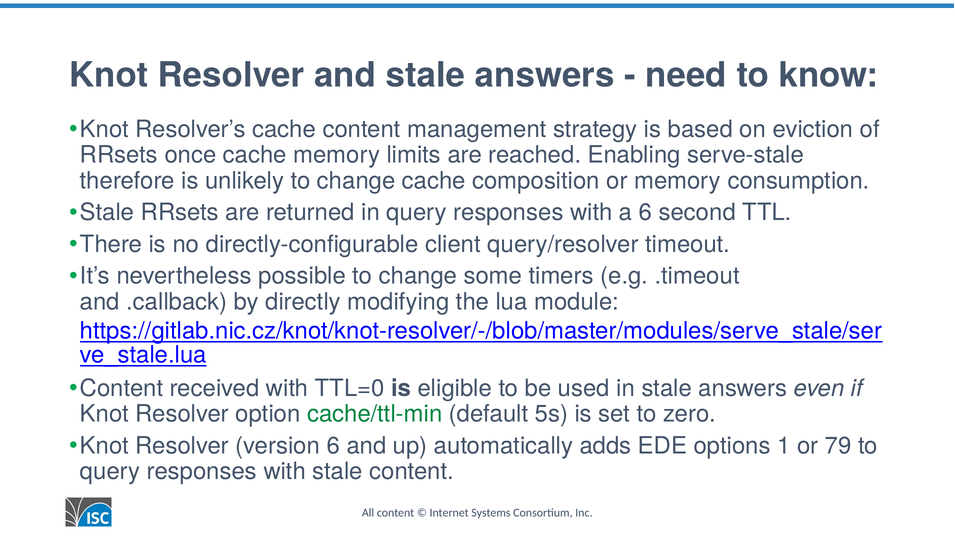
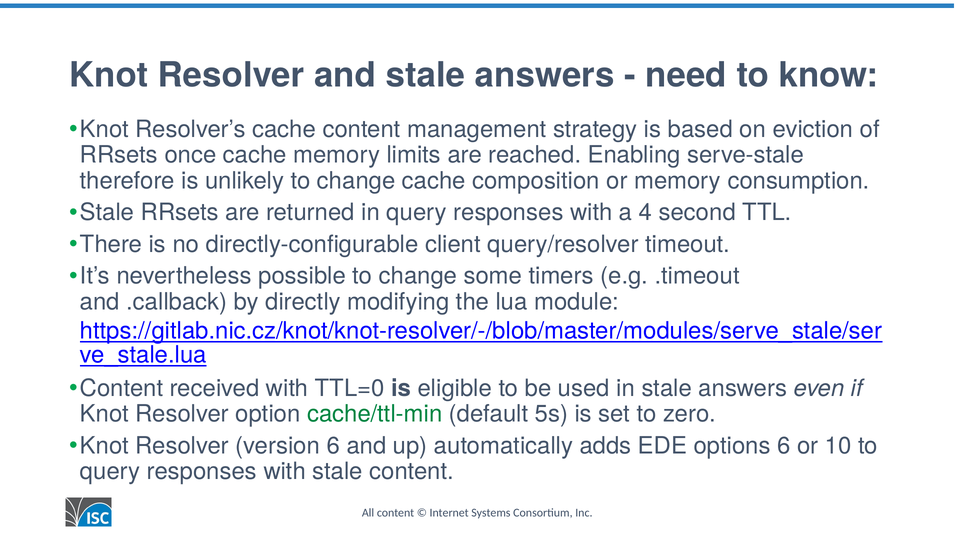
a 6: 6 -> 4
options 1: 1 -> 6
79: 79 -> 10
